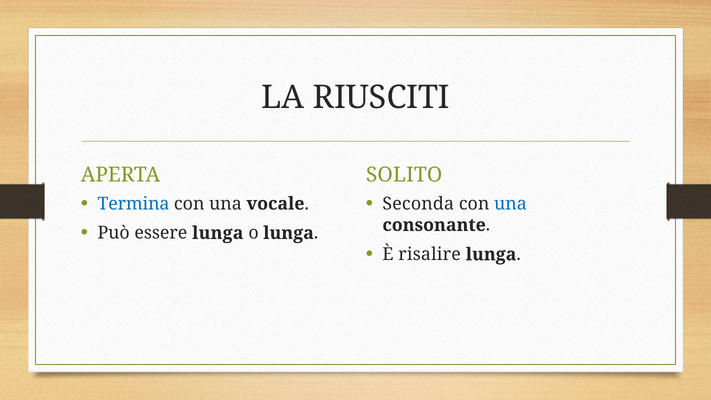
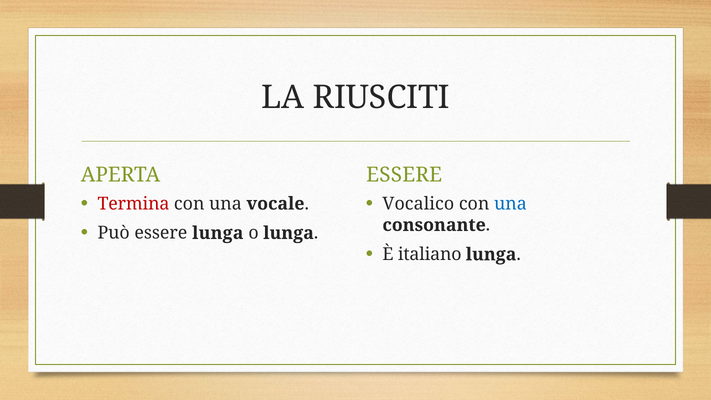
SOLITO at (404, 175): SOLITO -> ESSERE
Termina colour: blue -> red
Seconda: Seconda -> Vocalico
risalire: risalire -> italiano
